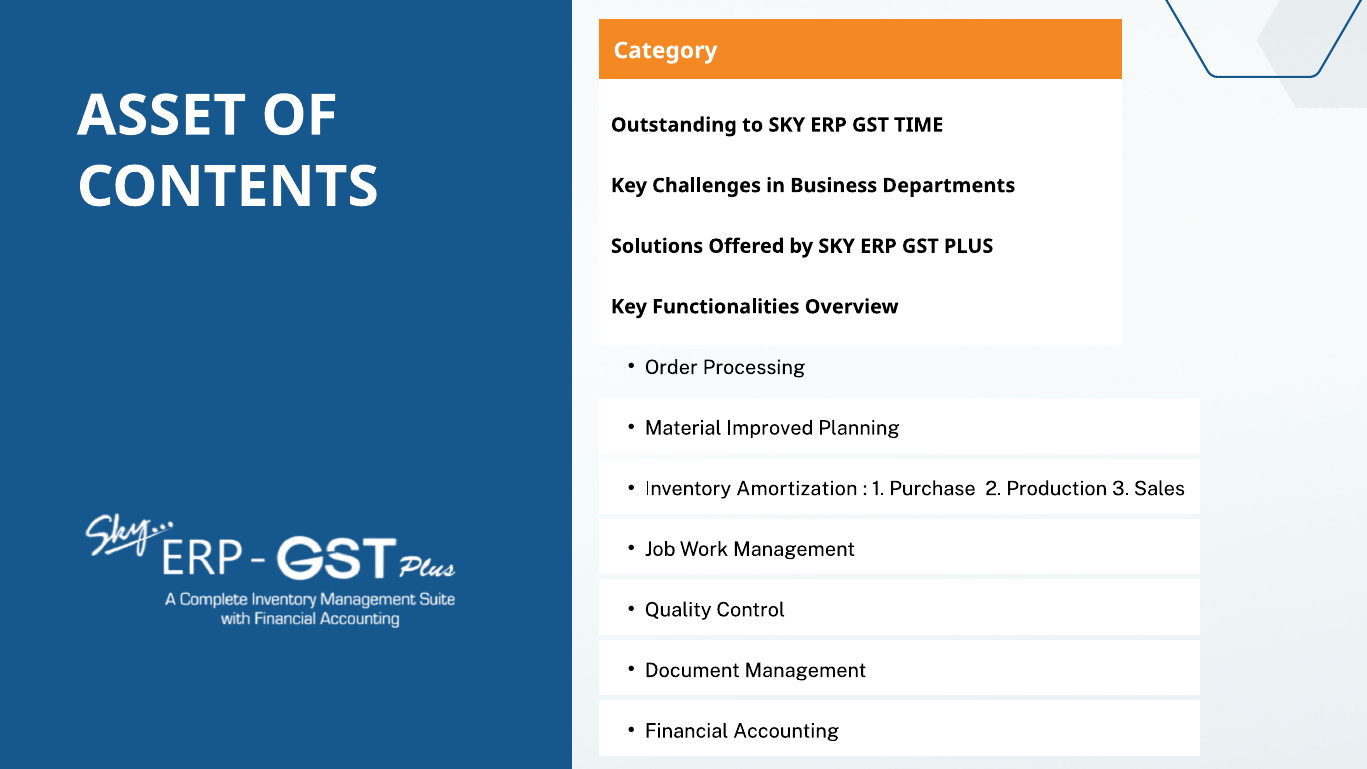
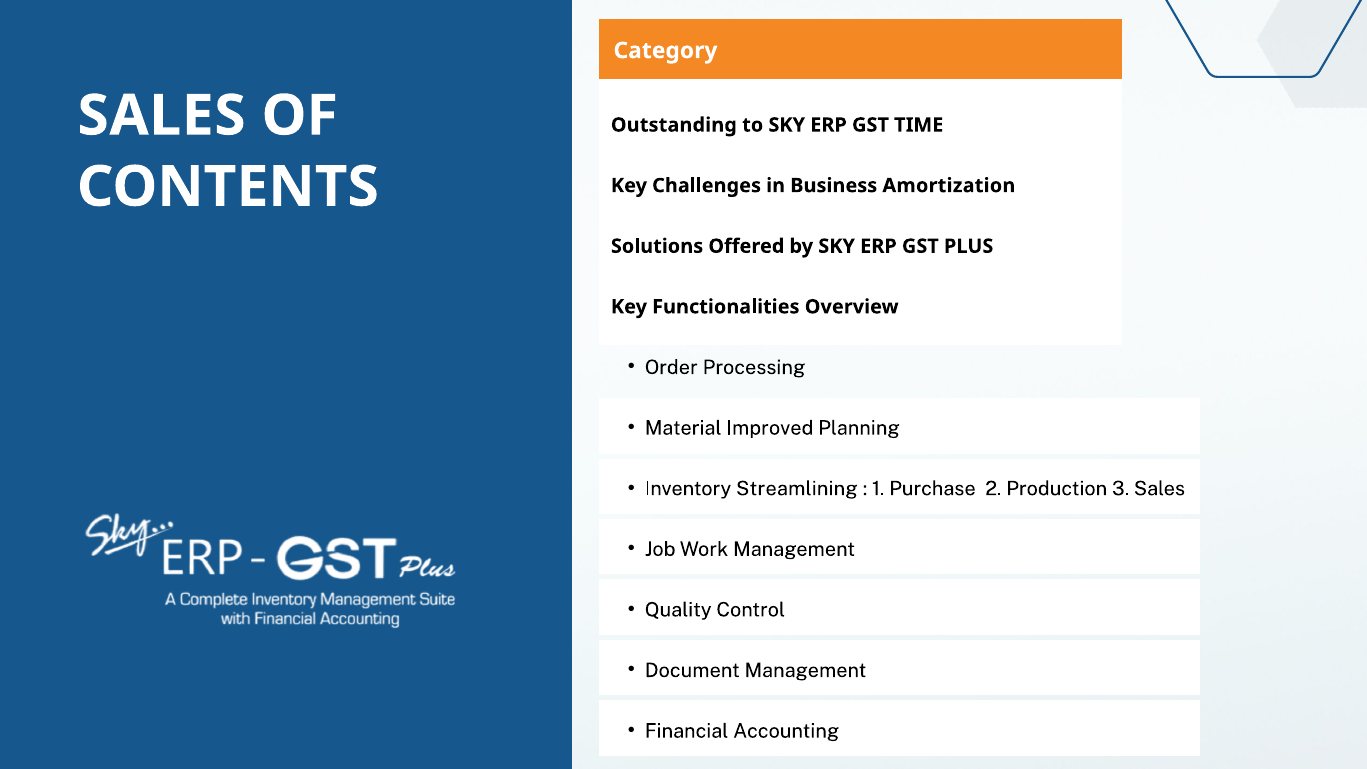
ASSET at (162, 116): ASSET -> SALES
Departments: Departments -> Amortization
Amortization: Amortization -> Streamlining
